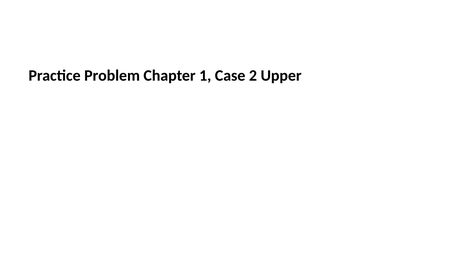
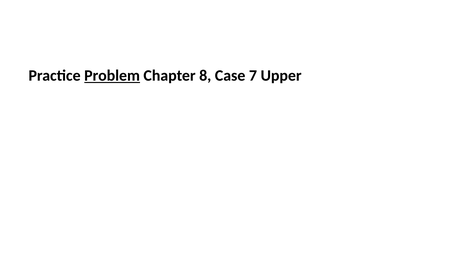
Problem underline: none -> present
1: 1 -> 8
2: 2 -> 7
